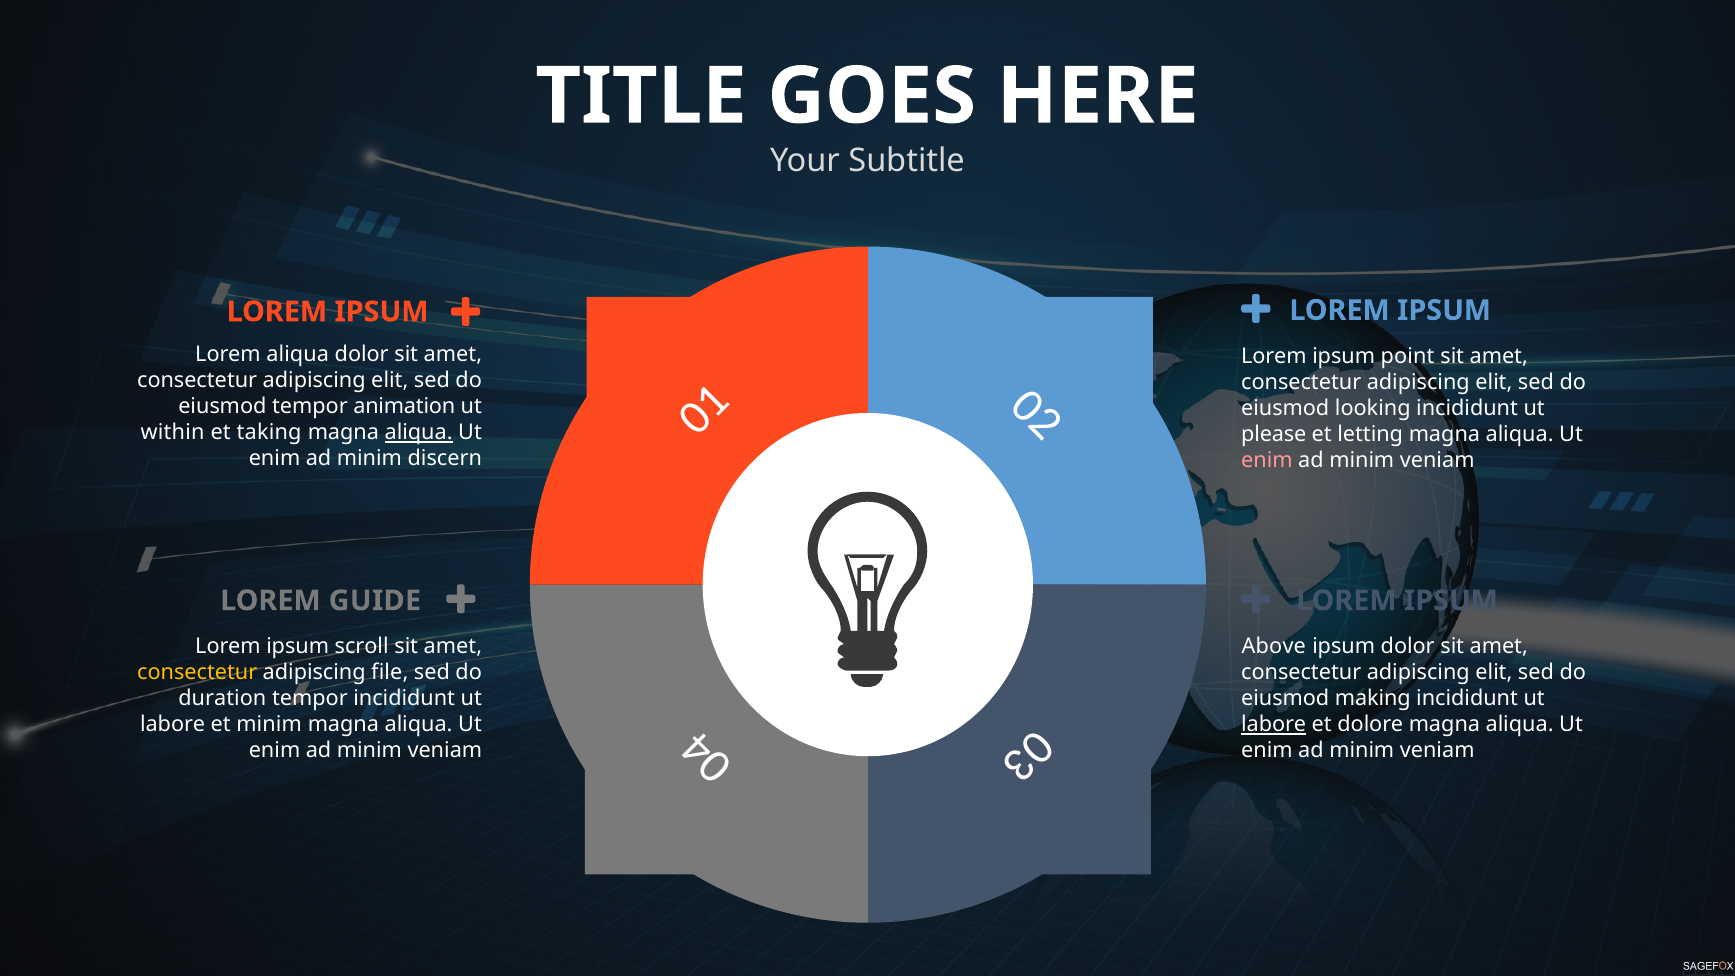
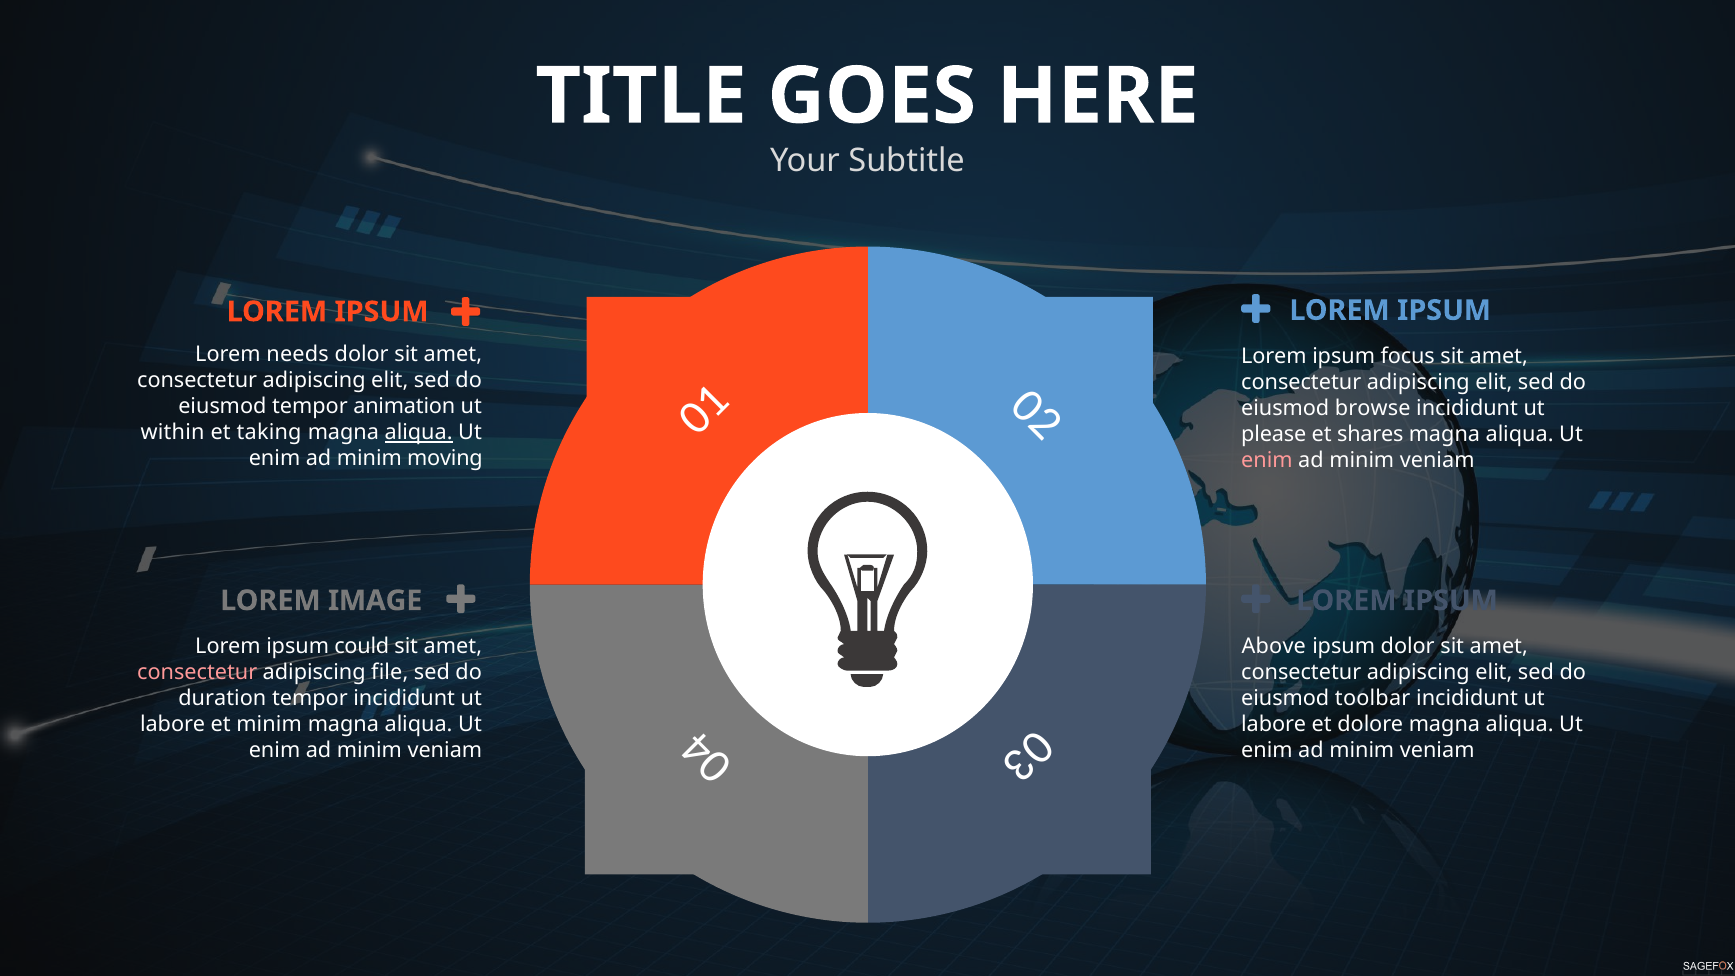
Lorem aliqua: aliqua -> needs
point: point -> focus
looking: looking -> browse
letting: letting -> shares
discern: discern -> moving
GUIDE: GUIDE -> IMAGE
scroll: scroll -> could
consectetur at (197, 673) colour: yellow -> pink
making: making -> toolbar
labore at (1274, 725) underline: present -> none
